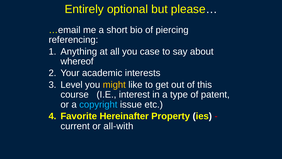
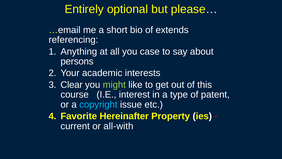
piercing: piercing -> extends
whereof: whereof -> persons
Level: Level -> Clear
might colour: yellow -> light green
